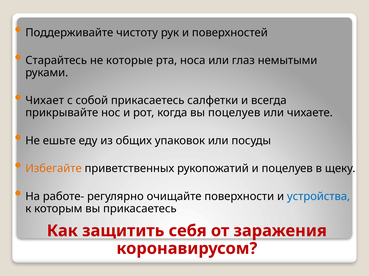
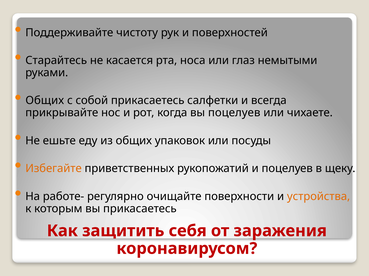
которые: которые -> касается
Чихает at (45, 101): Чихает -> Общих
устройства colour: blue -> orange
